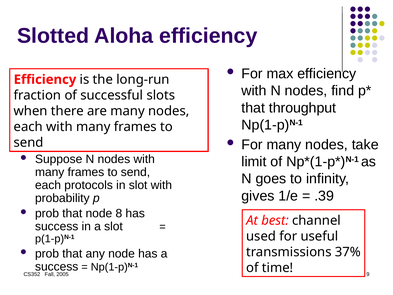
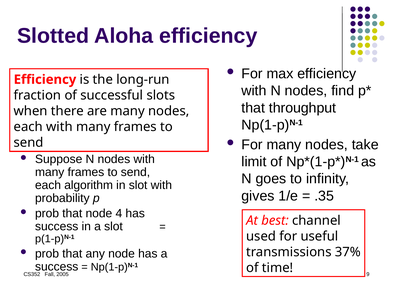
protocols: protocols -> algorithm
.39: .39 -> .35
8: 8 -> 4
